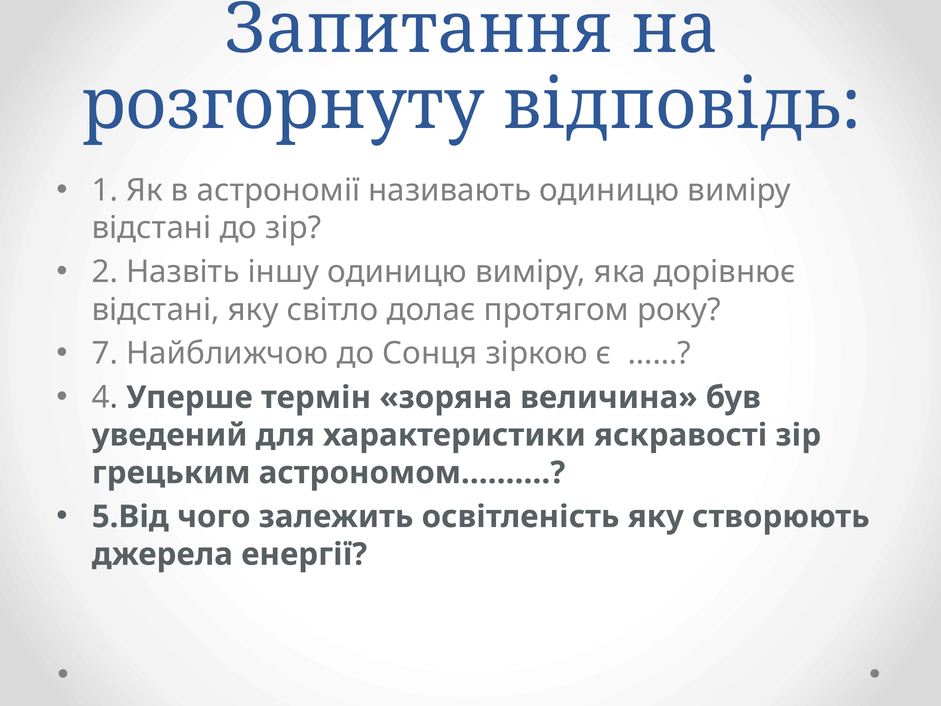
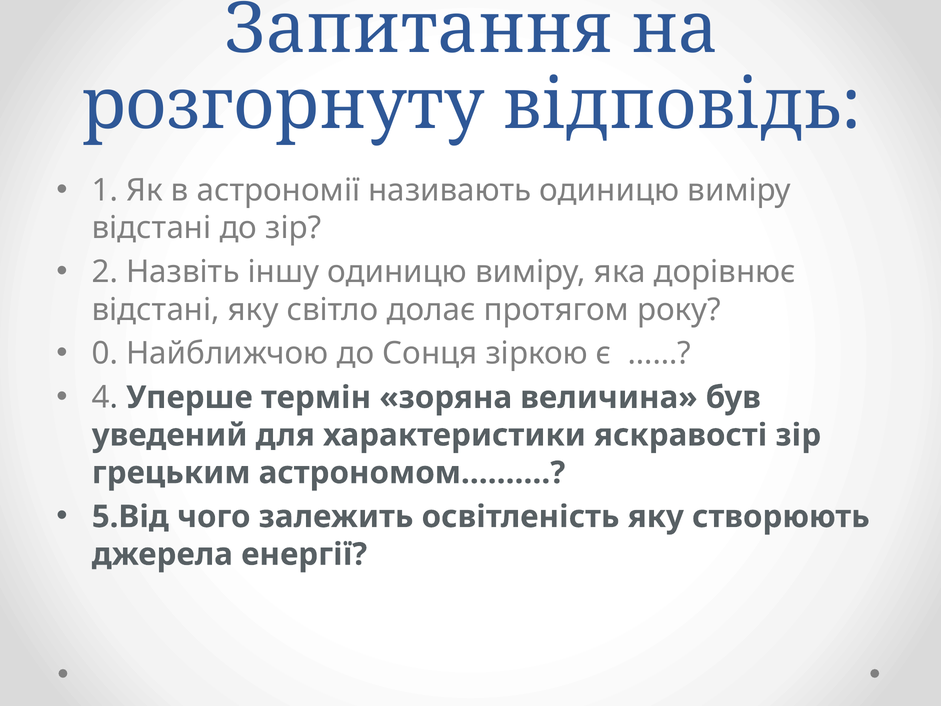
7: 7 -> 0
